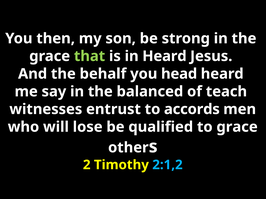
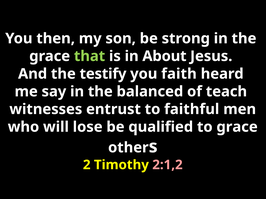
in Heard: Heard -> About
behalf: behalf -> testify
head: head -> faith
accords: accords -> faithful
2:1,2 colour: light blue -> pink
